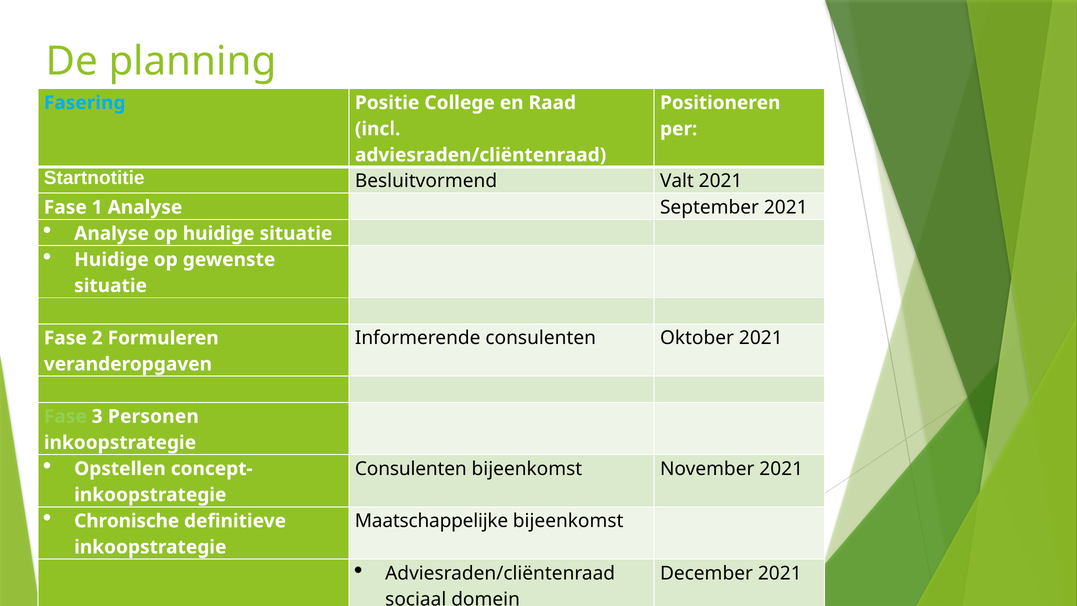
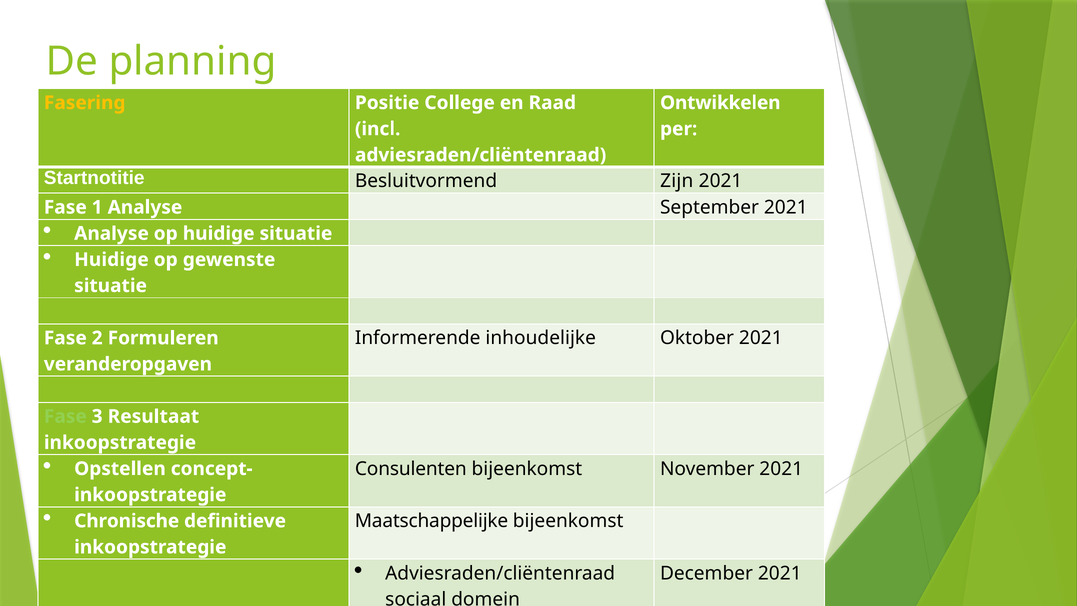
Fasering colour: light blue -> yellow
Positioneren: Positioneren -> Ontwikkelen
Valt: Valt -> Zijn
Informerende consulenten: consulenten -> inhoudelijke
Personen: Personen -> Resultaat
